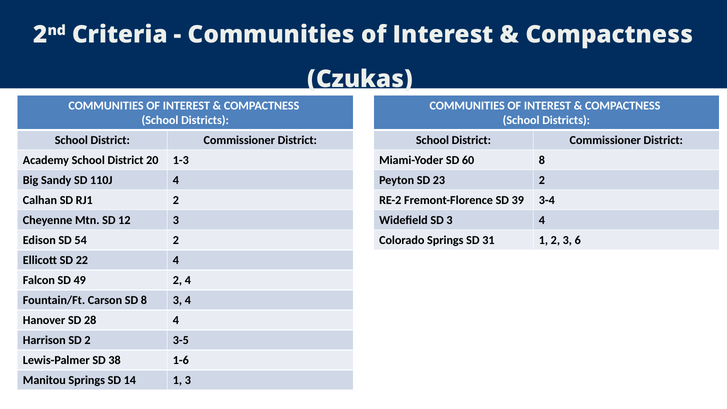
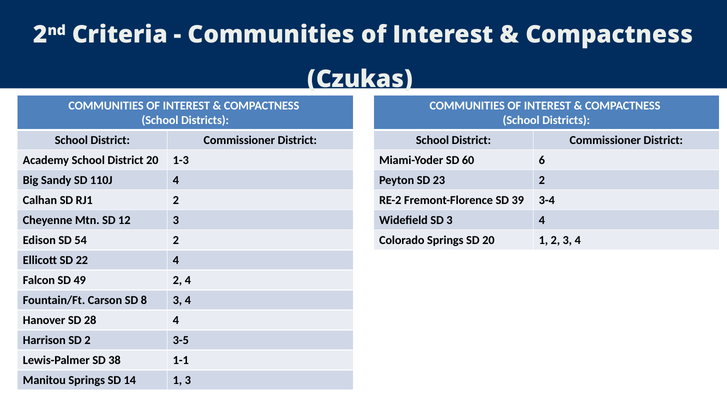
60 8: 8 -> 6
SD 31: 31 -> 20
2 3 6: 6 -> 4
1-6: 1-6 -> 1-1
